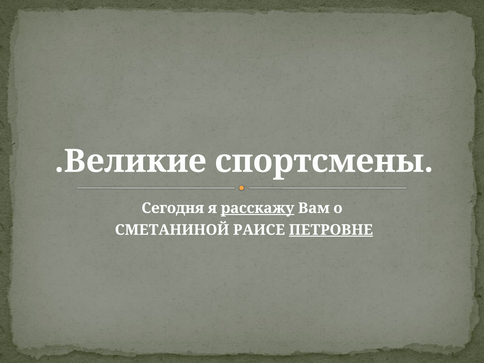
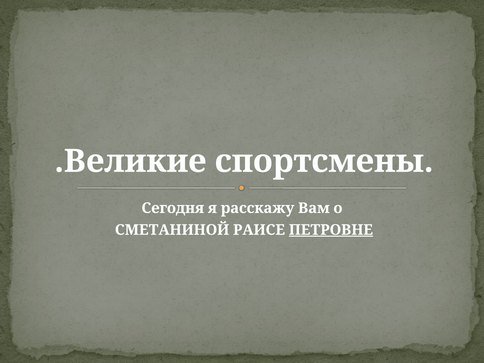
расскажу underline: present -> none
